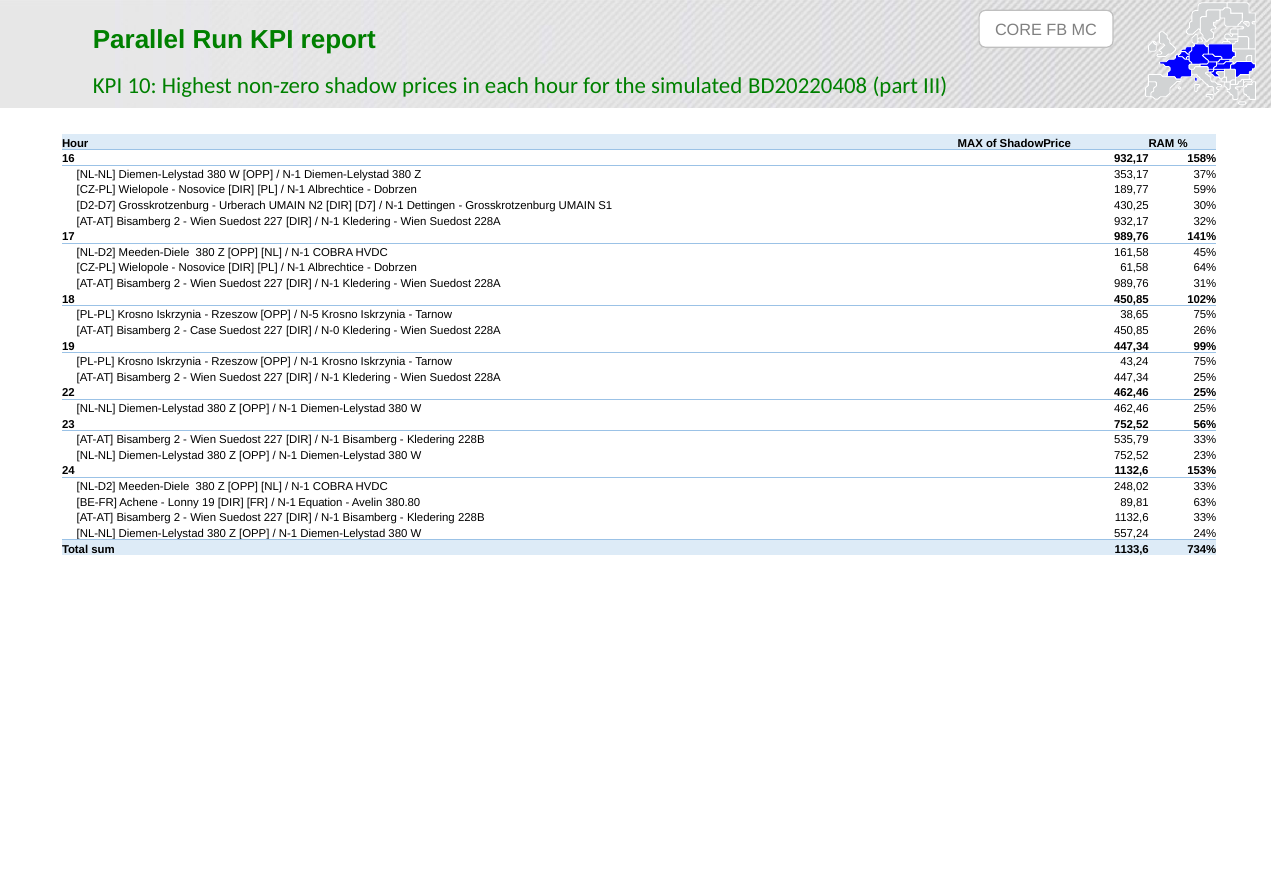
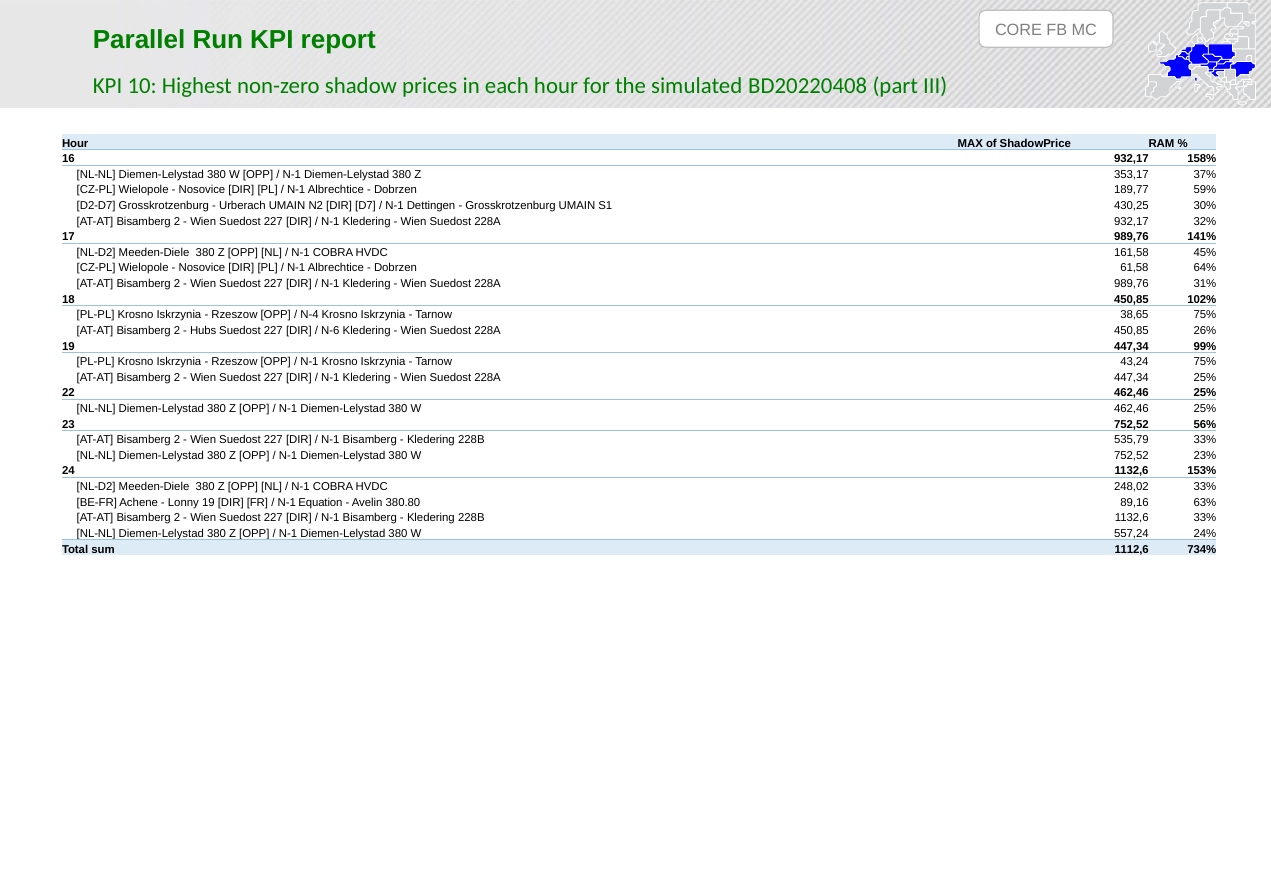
N-5: N-5 -> N-4
Case: Case -> Hubs
N-0: N-0 -> N-6
89,81: 89,81 -> 89,16
1133,6: 1133,6 -> 1112,6
